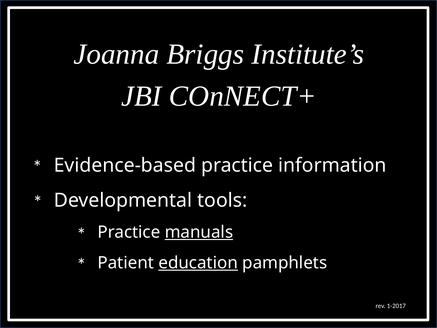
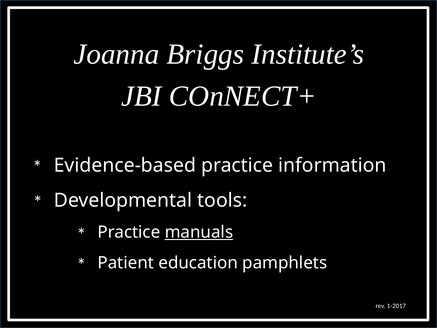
education underline: present -> none
